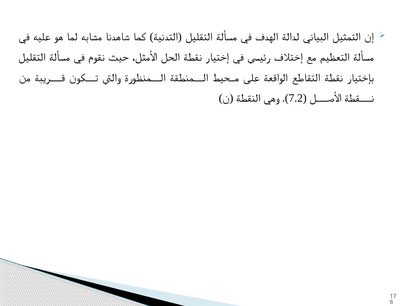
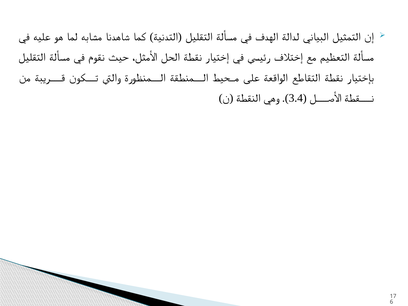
7.2: 7.2 -> 3.4
